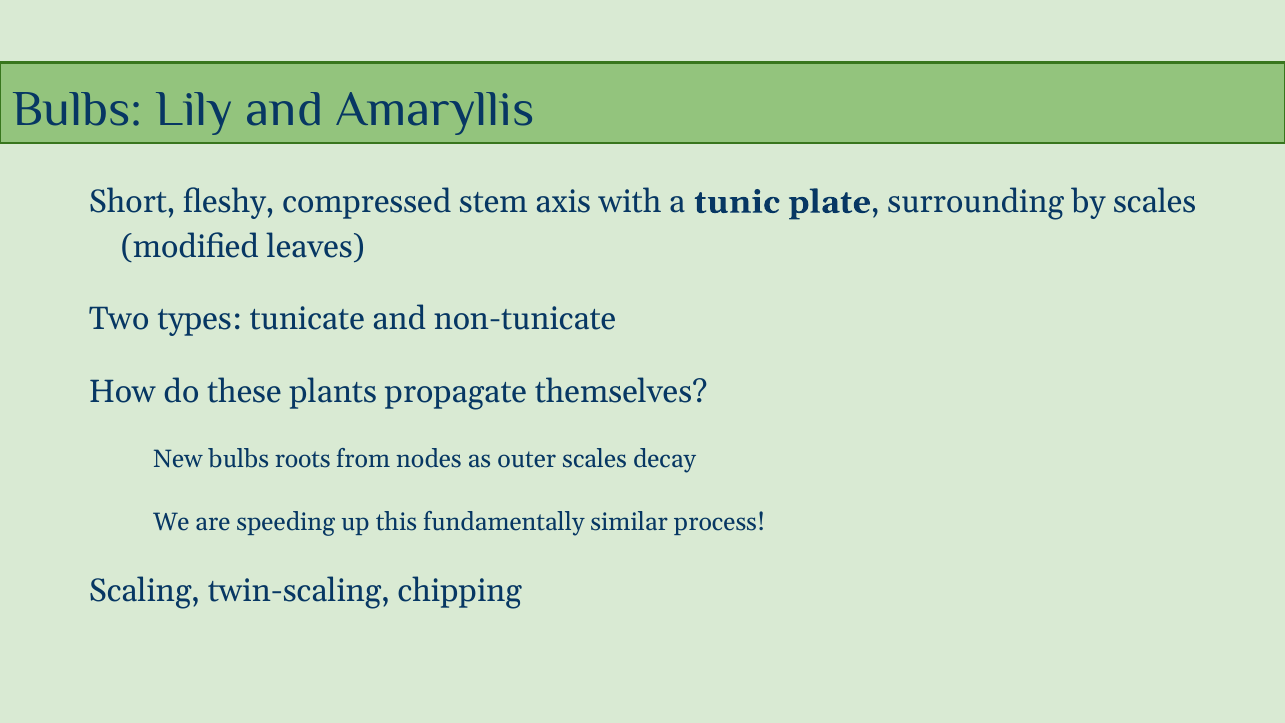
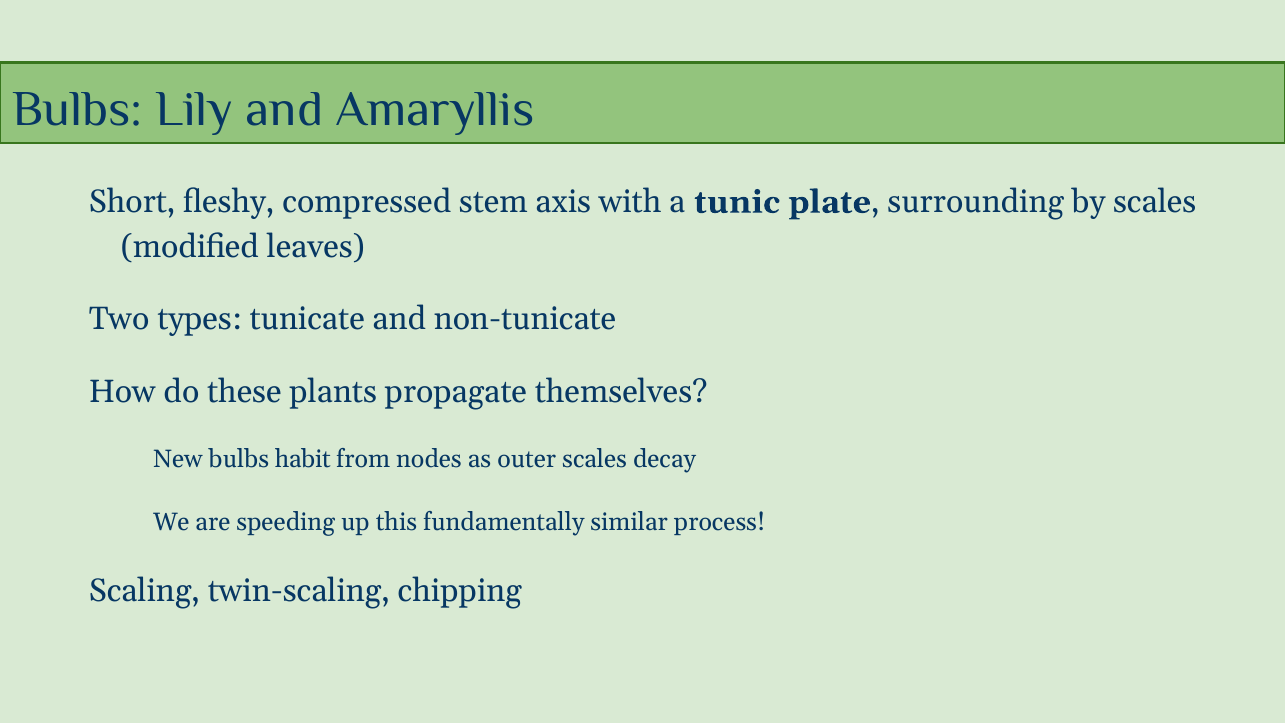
roots: roots -> habit
